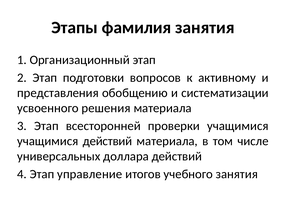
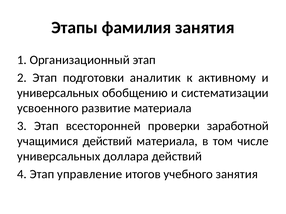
вопросов: вопросов -> аналитик
представления at (58, 93): представления -> универсальных
решения: решения -> развитие
проверки учащимися: учащимися -> заработной
